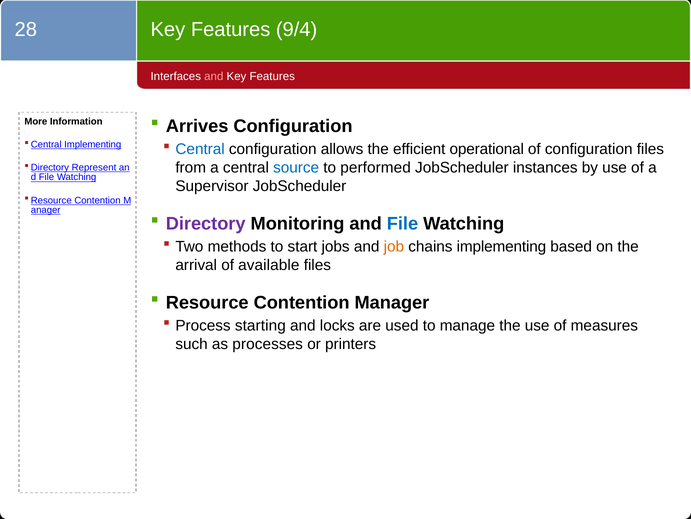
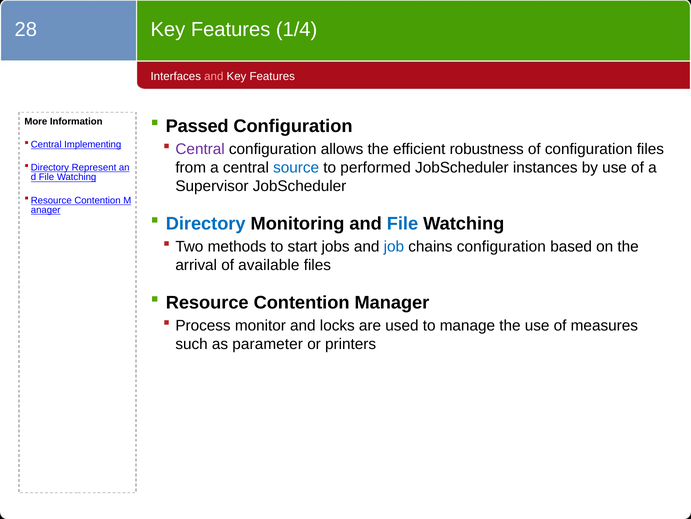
9/4: 9/4 -> 1/4
Arrives: Arrives -> Passed
Central at (200, 149) colour: blue -> purple
operational: operational -> robustness
Directory colour: purple -> blue
job colour: orange -> blue
chains implementing: implementing -> configuration
starting: starting -> monitor
processes: processes -> parameter
